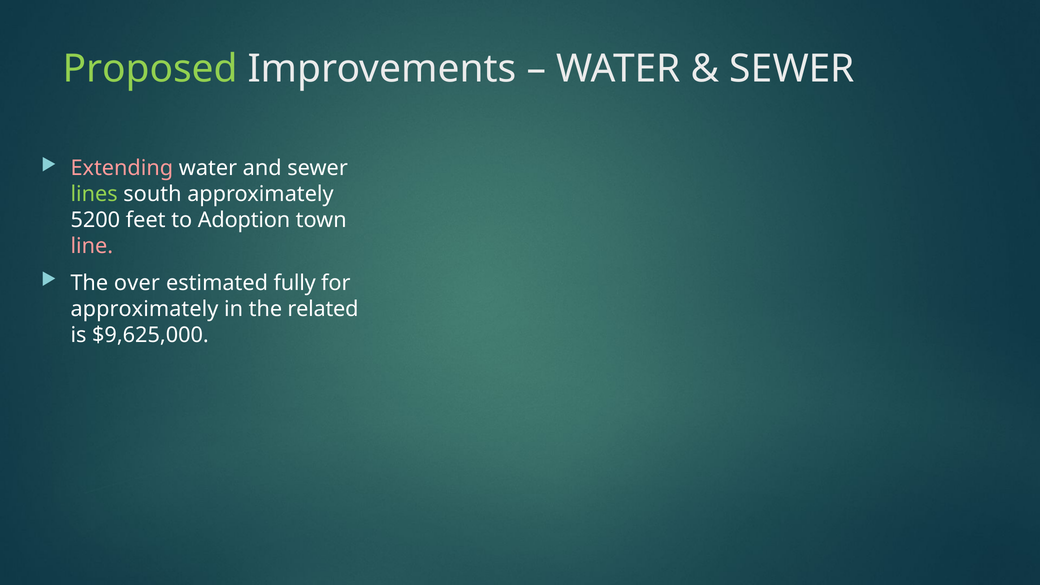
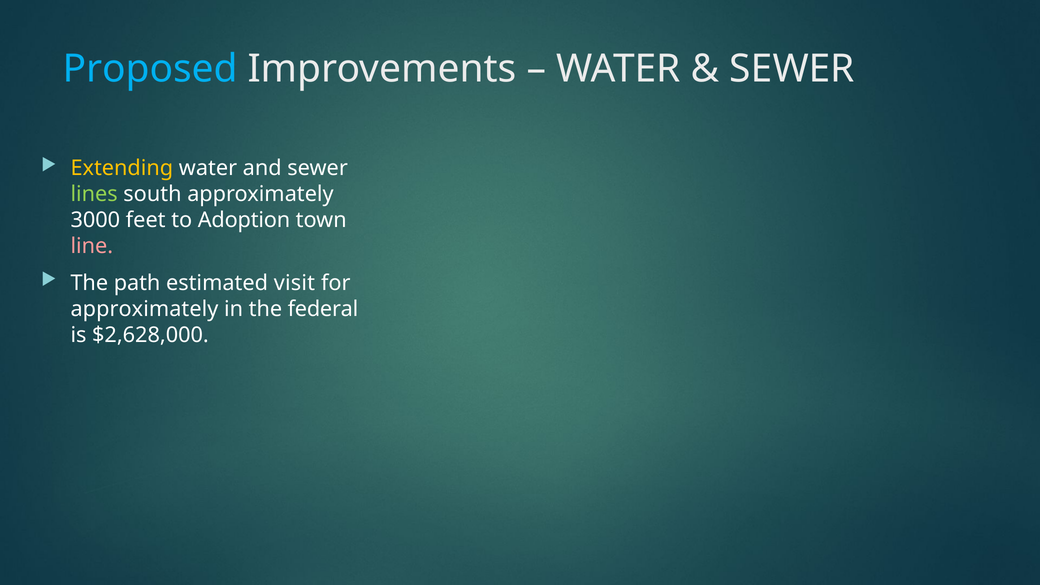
Proposed colour: light green -> light blue
Extending colour: pink -> yellow
5200: 5200 -> 3000
over: over -> path
fully: fully -> visit
related: related -> federal
$9,625,000: $9,625,000 -> $2,628,000
